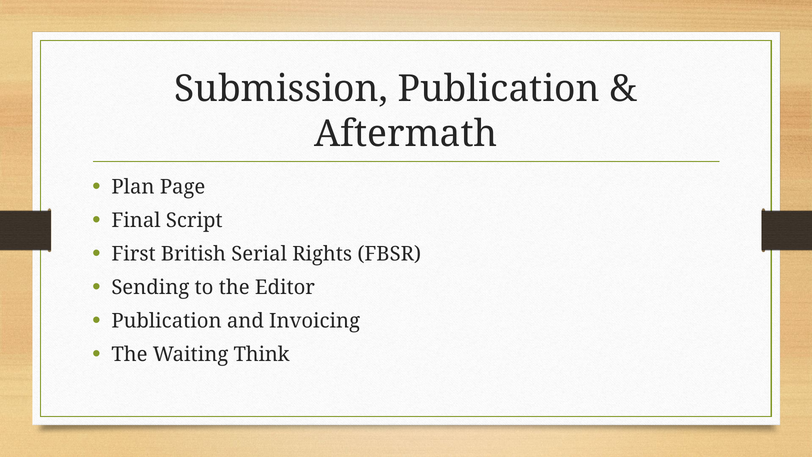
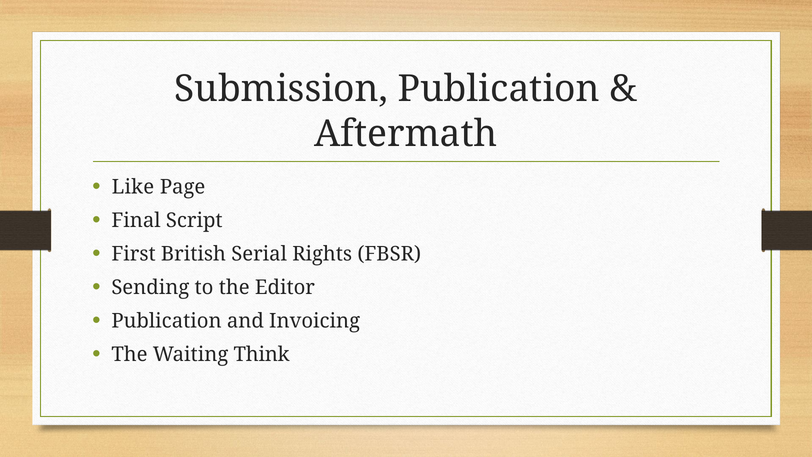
Plan: Plan -> Like
